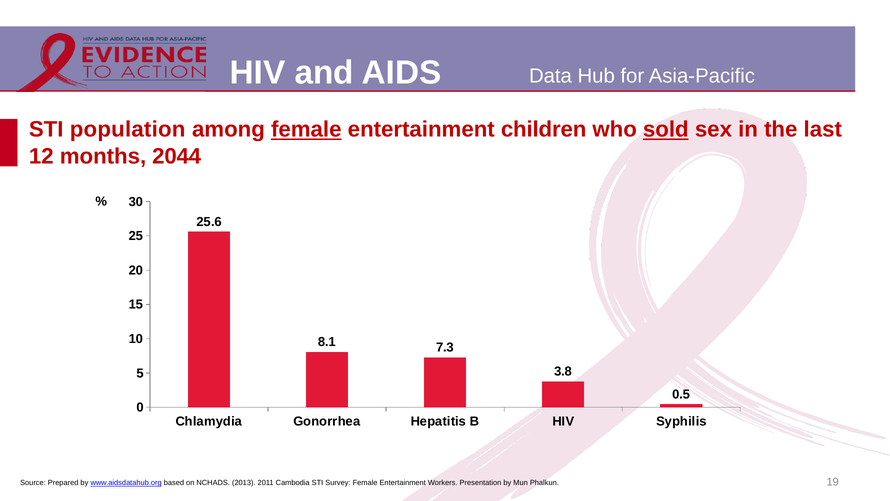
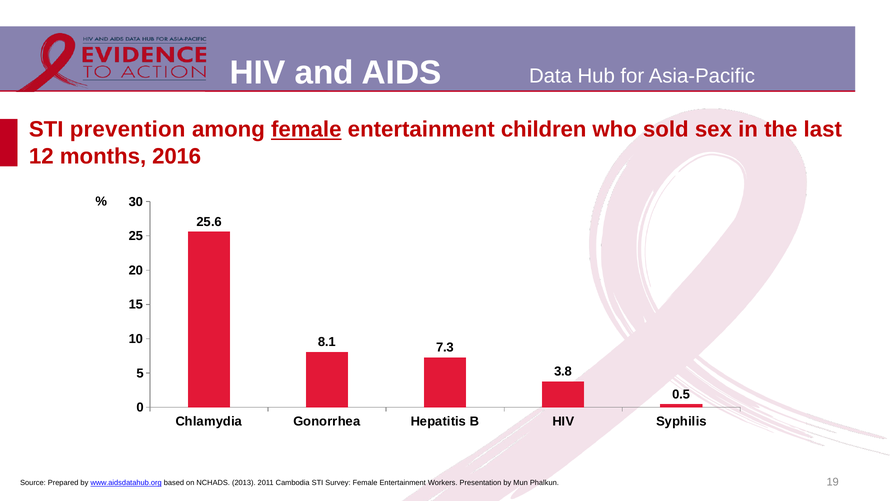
population: population -> prevention
sold underline: present -> none
2044: 2044 -> 2016
